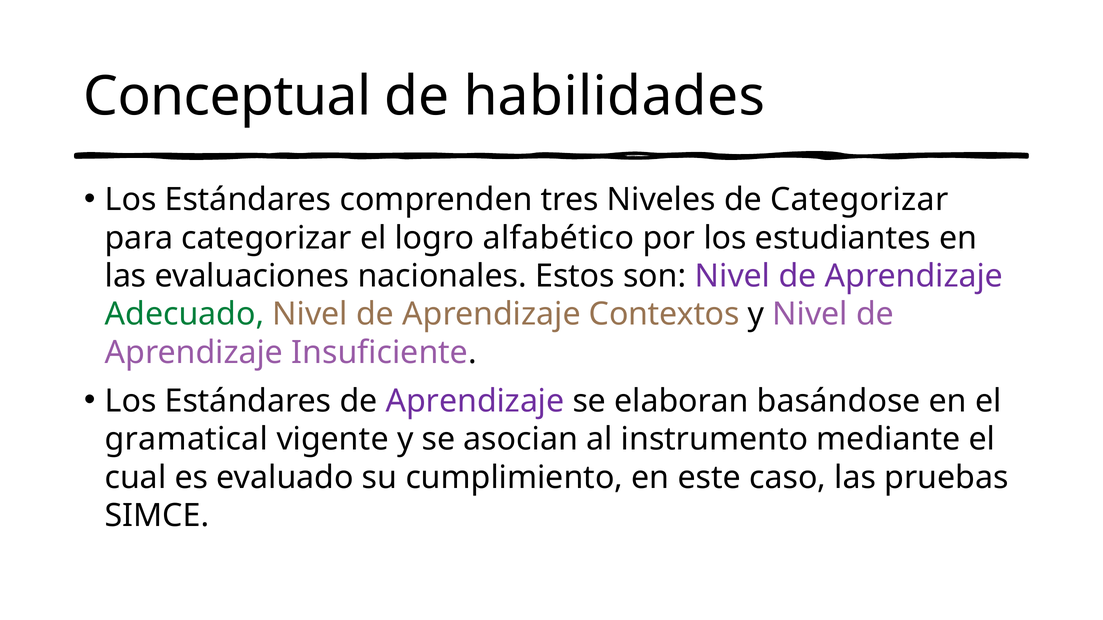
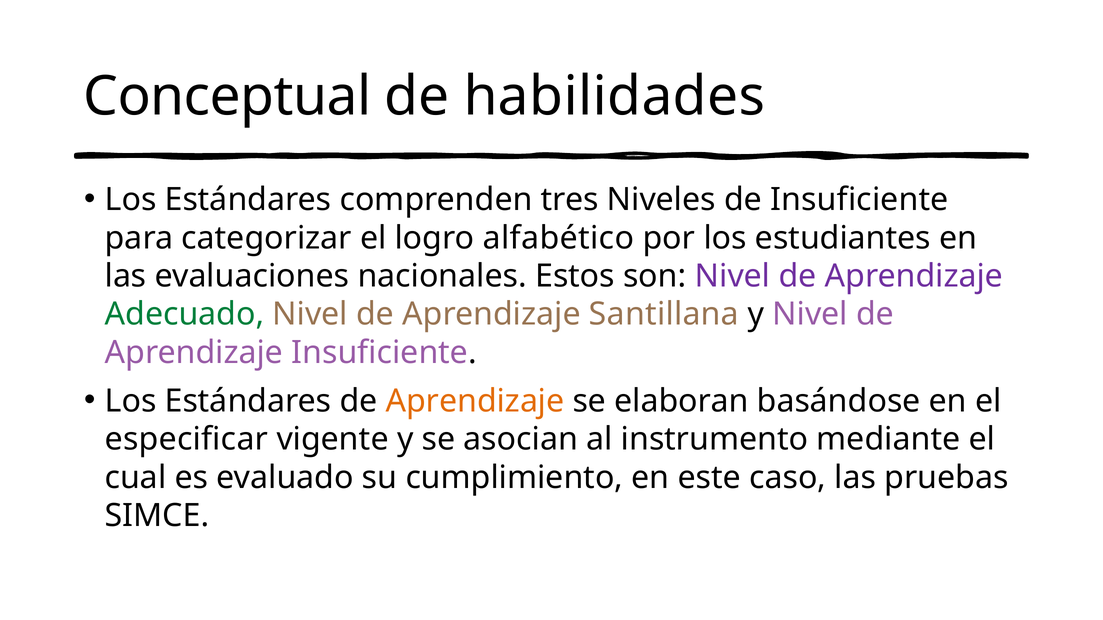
de Categorizar: Categorizar -> Insuficiente
Contextos: Contextos -> Santillana
Aprendizaje at (475, 401) colour: purple -> orange
gramatical: gramatical -> especificar
